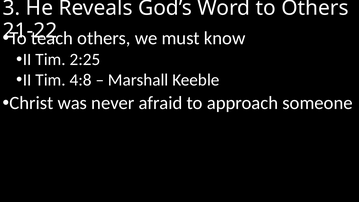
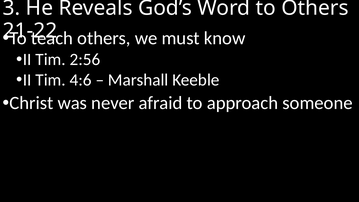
2:25: 2:25 -> 2:56
4:8: 4:8 -> 4:6
